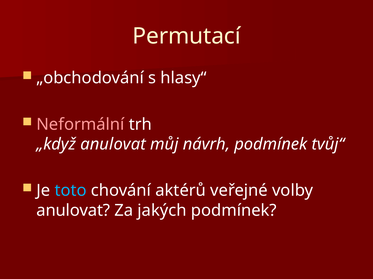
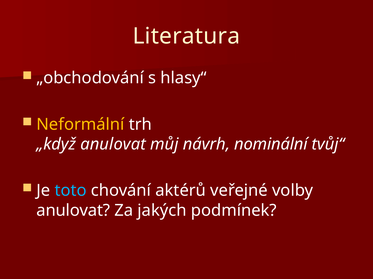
Permutací: Permutací -> Literatura
Neformální colour: pink -> yellow
návrh podmínek: podmínek -> nominální
